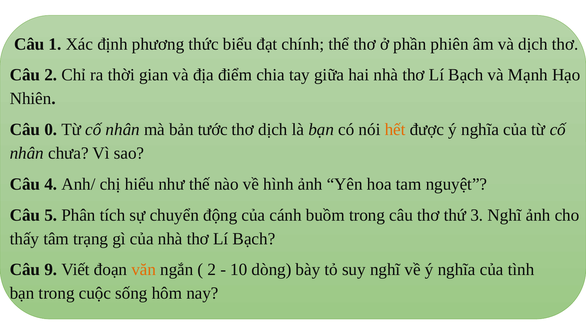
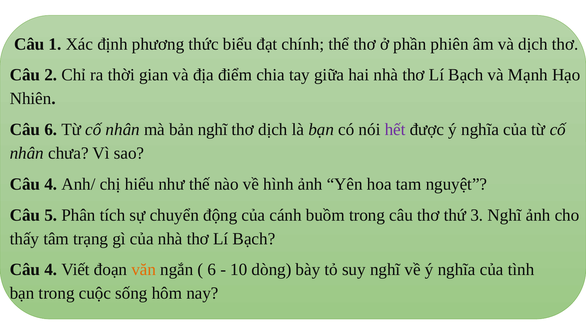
Câu 0: 0 -> 6
bản tước: tước -> nghĩ
hết colour: orange -> purple
9 at (51, 269): 9 -> 4
2 at (212, 269): 2 -> 6
